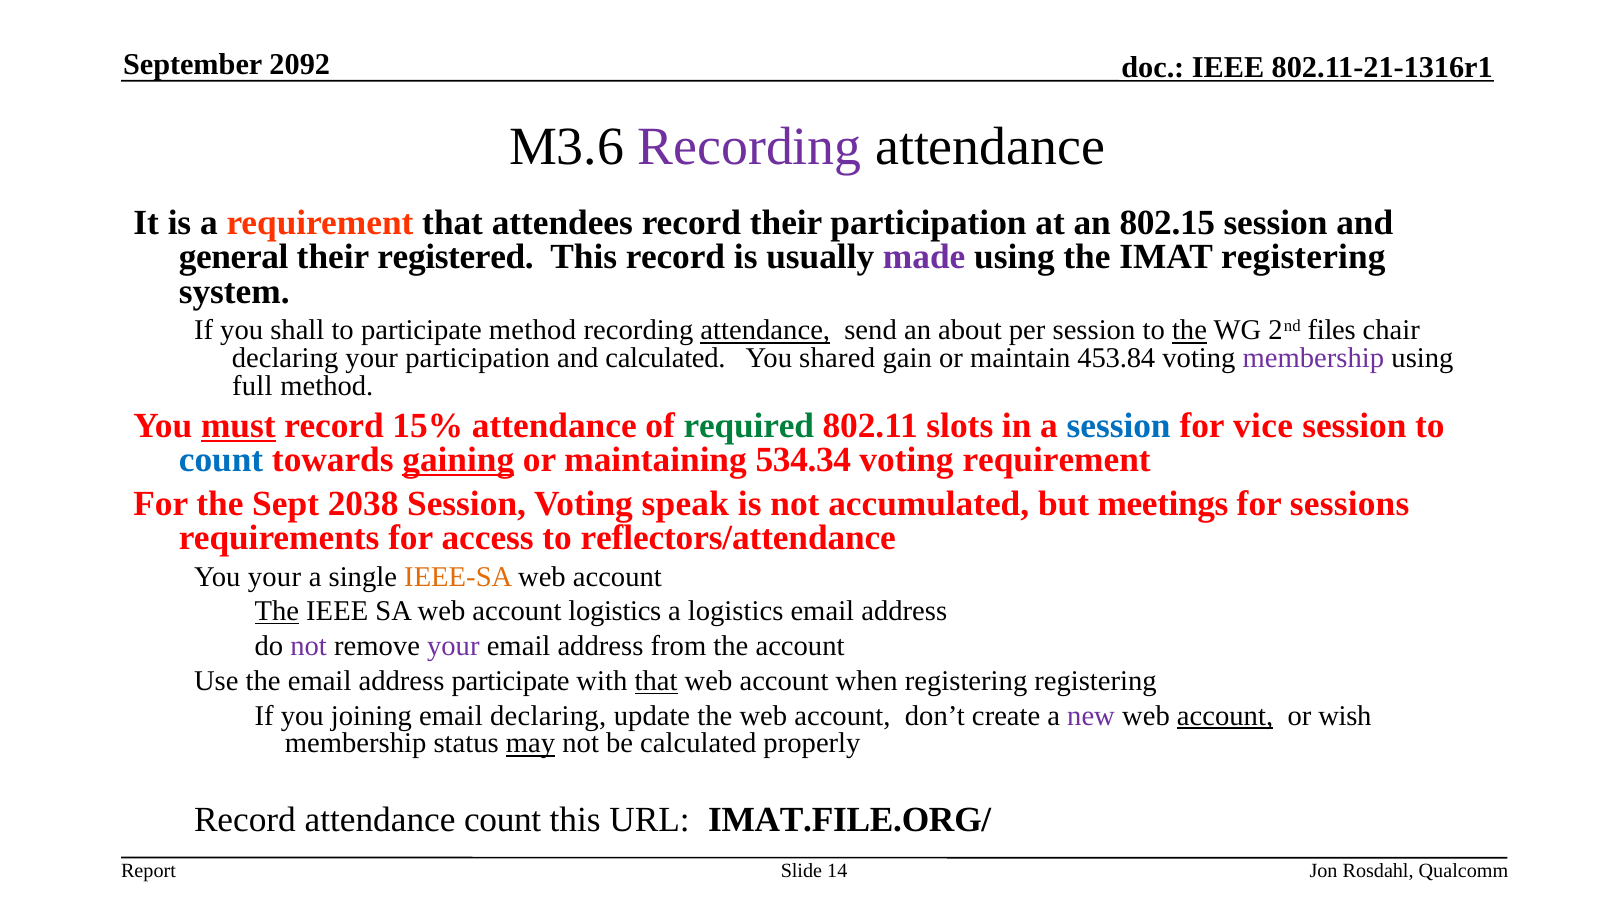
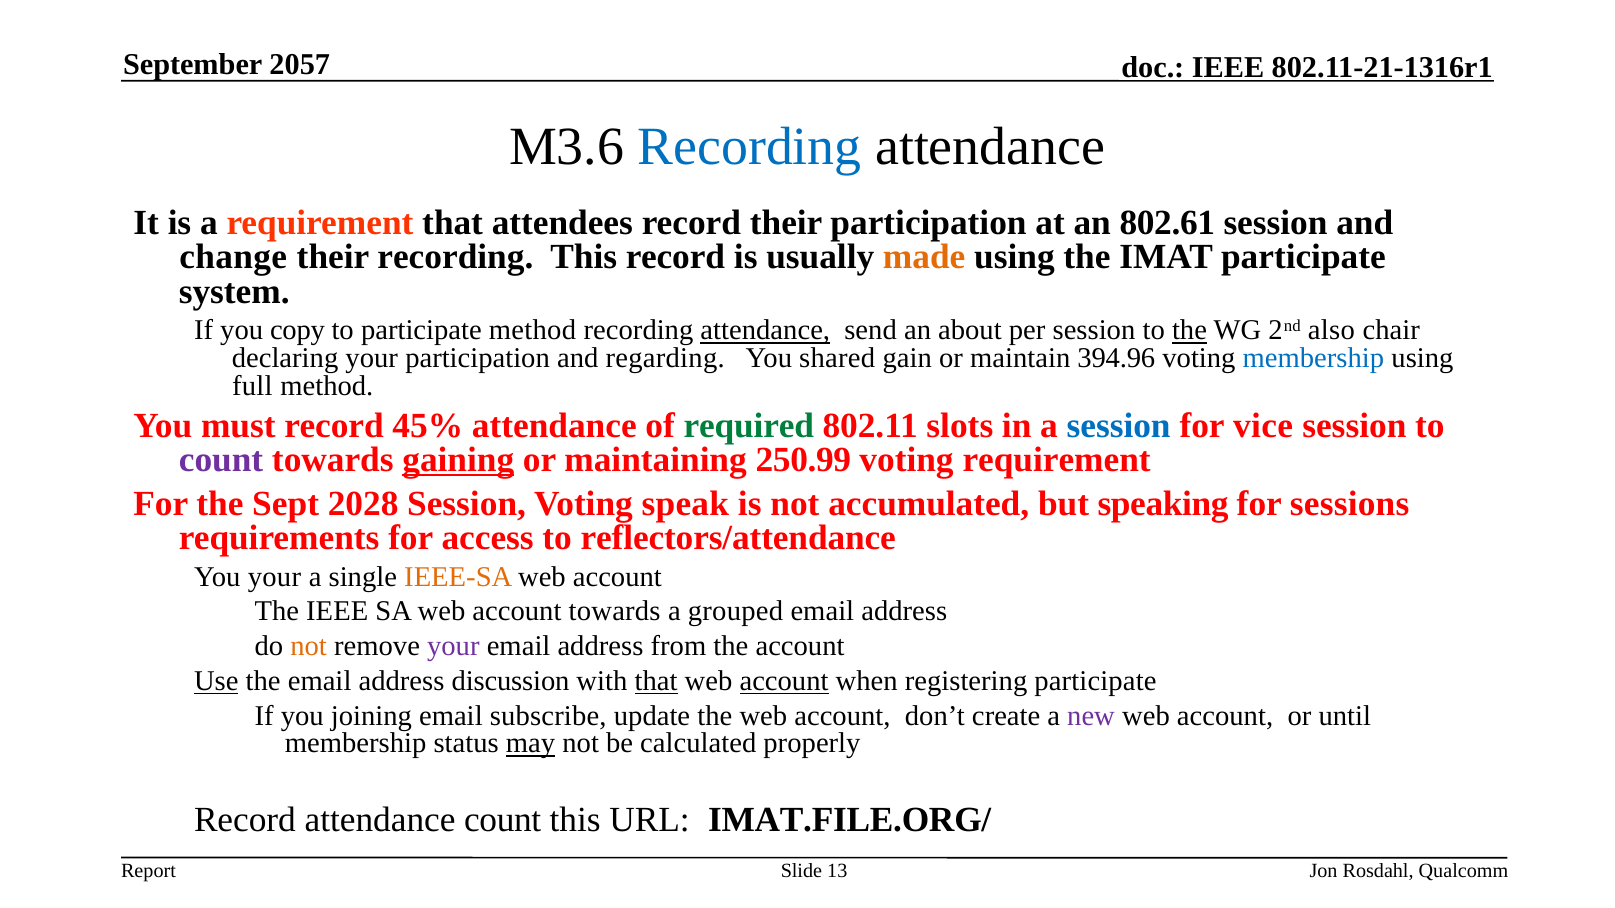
2092: 2092 -> 2057
Recording at (750, 147) colour: purple -> blue
802.15: 802.15 -> 802.61
general: general -> change
their registered: registered -> recording
made colour: purple -> orange
IMAT registering: registering -> participate
shall: shall -> copy
files: files -> also
and calculated: calculated -> regarding
453.84: 453.84 -> 394.96
membership at (1313, 358) colour: purple -> blue
must underline: present -> none
15%: 15% -> 45%
count at (221, 460) colour: blue -> purple
534.34: 534.34 -> 250.99
2038: 2038 -> 2028
meetings: meetings -> speaking
The at (277, 612) underline: present -> none
account logistics: logistics -> towards
a logistics: logistics -> grouped
not at (309, 646) colour: purple -> orange
Use underline: none -> present
address participate: participate -> discussion
account at (784, 681) underline: none -> present
registering registering: registering -> participate
email declaring: declaring -> subscribe
account at (1225, 716) underline: present -> none
wish: wish -> until
14: 14 -> 13
